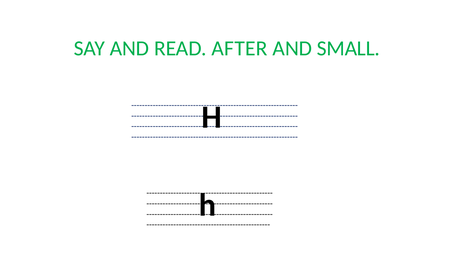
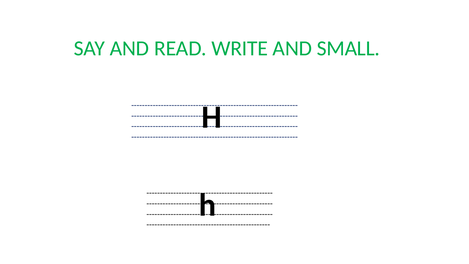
AFTER: AFTER -> WRITE
